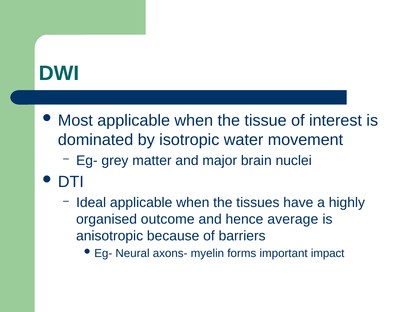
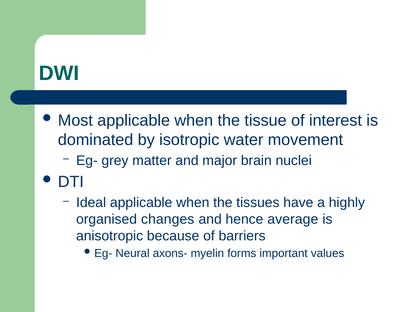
outcome: outcome -> changes
impact: impact -> values
